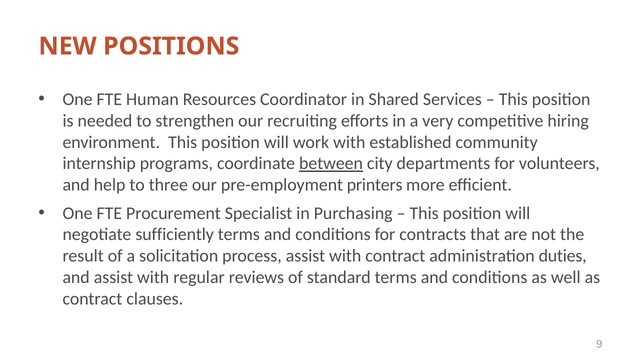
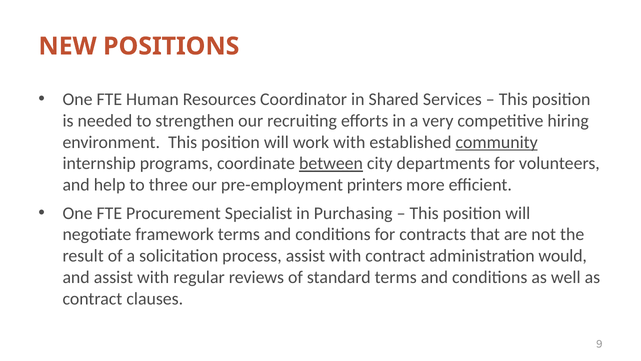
community underline: none -> present
sufficiently: sufficiently -> framework
duties: duties -> would
